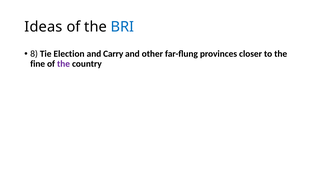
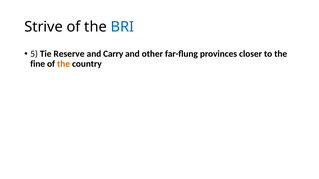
Ideas: Ideas -> Strive
8: 8 -> 5
Election: Election -> Reserve
the at (64, 64) colour: purple -> orange
